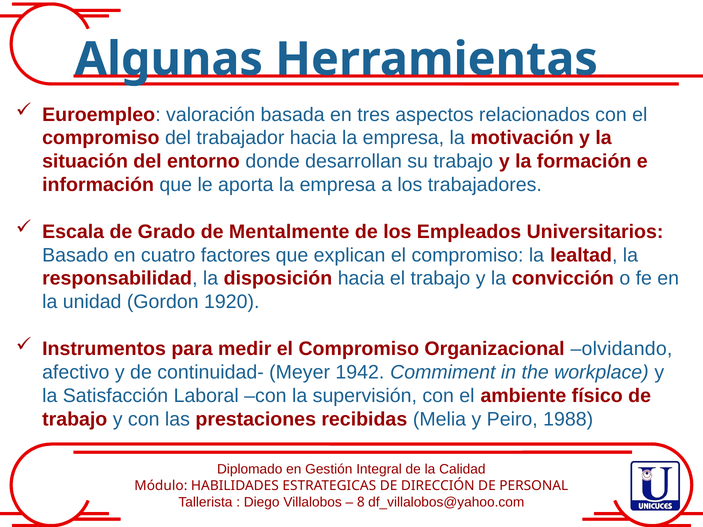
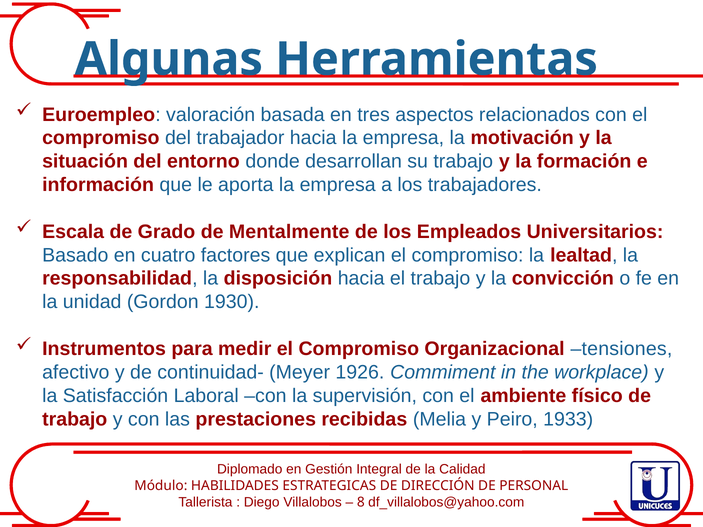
1920: 1920 -> 1930
olvidando: olvidando -> tensiones
1942: 1942 -> 1926
1988: 1988 -> 1933
